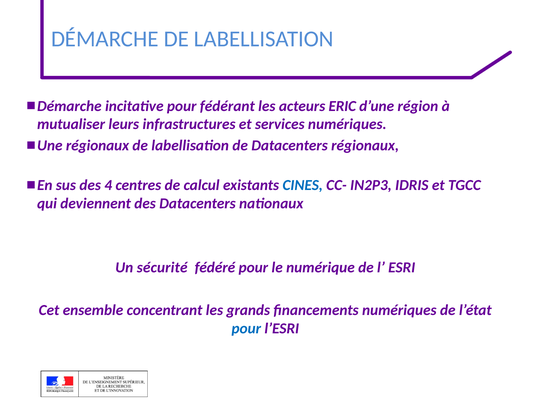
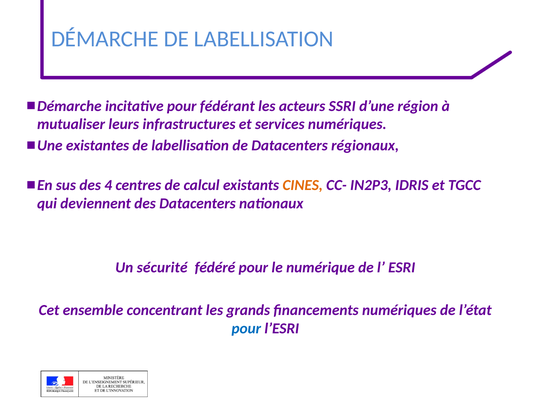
ERIC: ERIC -> SSRI
Une régionaux: régionaux -> existantes
CINES colour: blue -> orange
